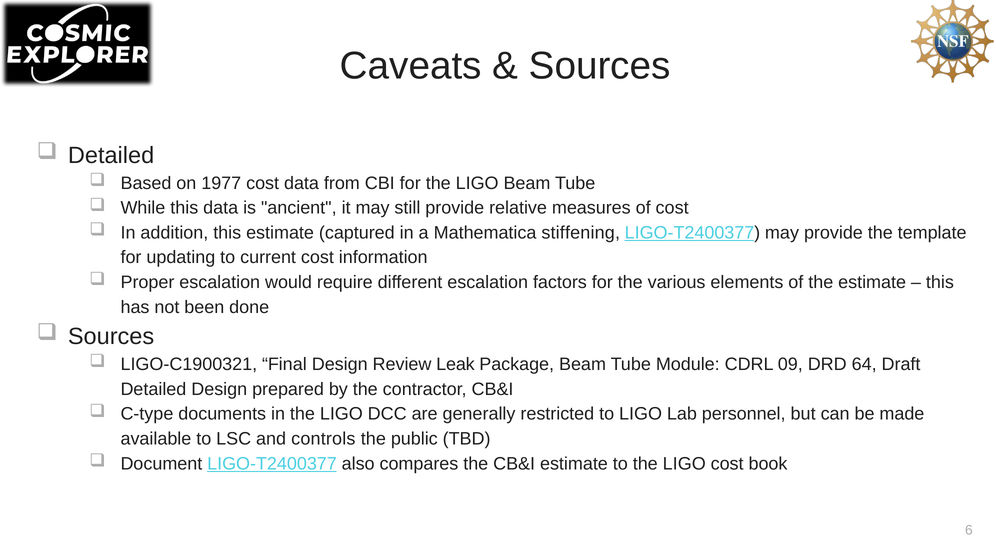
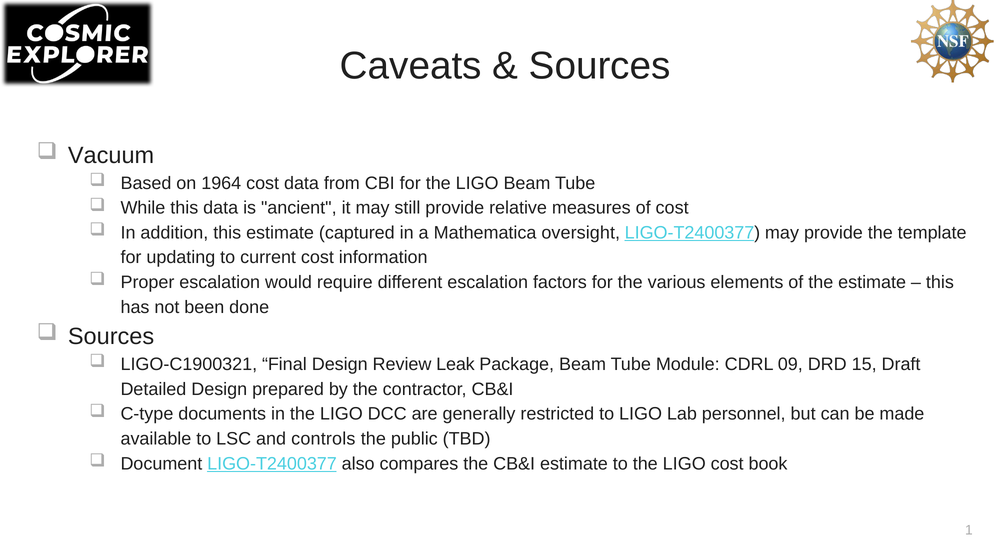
Detailed at (111, 155): Detailed -> Vacuum
1977: 1977 -> 1964
stiffening: stiffening -> oversight
64: 64 -> 15
6: 6 -> 1
